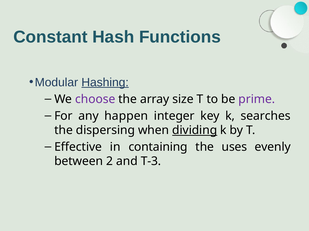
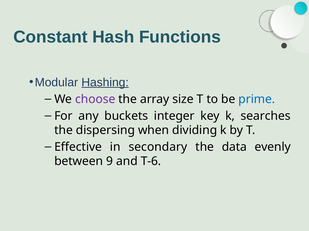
prime colour: purple -> blue
happen: happen -> buckets
dividing underline: present -> none
containing: containing -> secondary
uses: uses -> data
2: 2 -> 9
T-3: T-3 -> T-6
